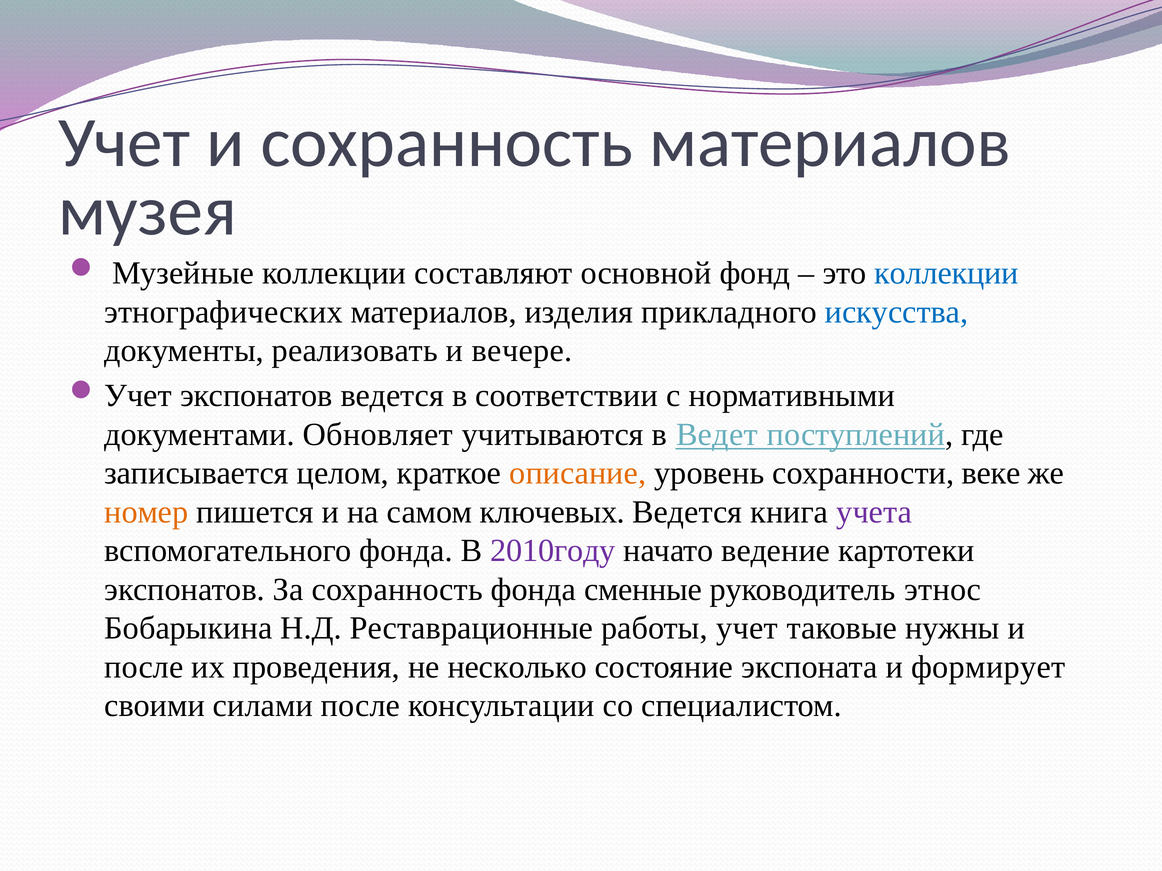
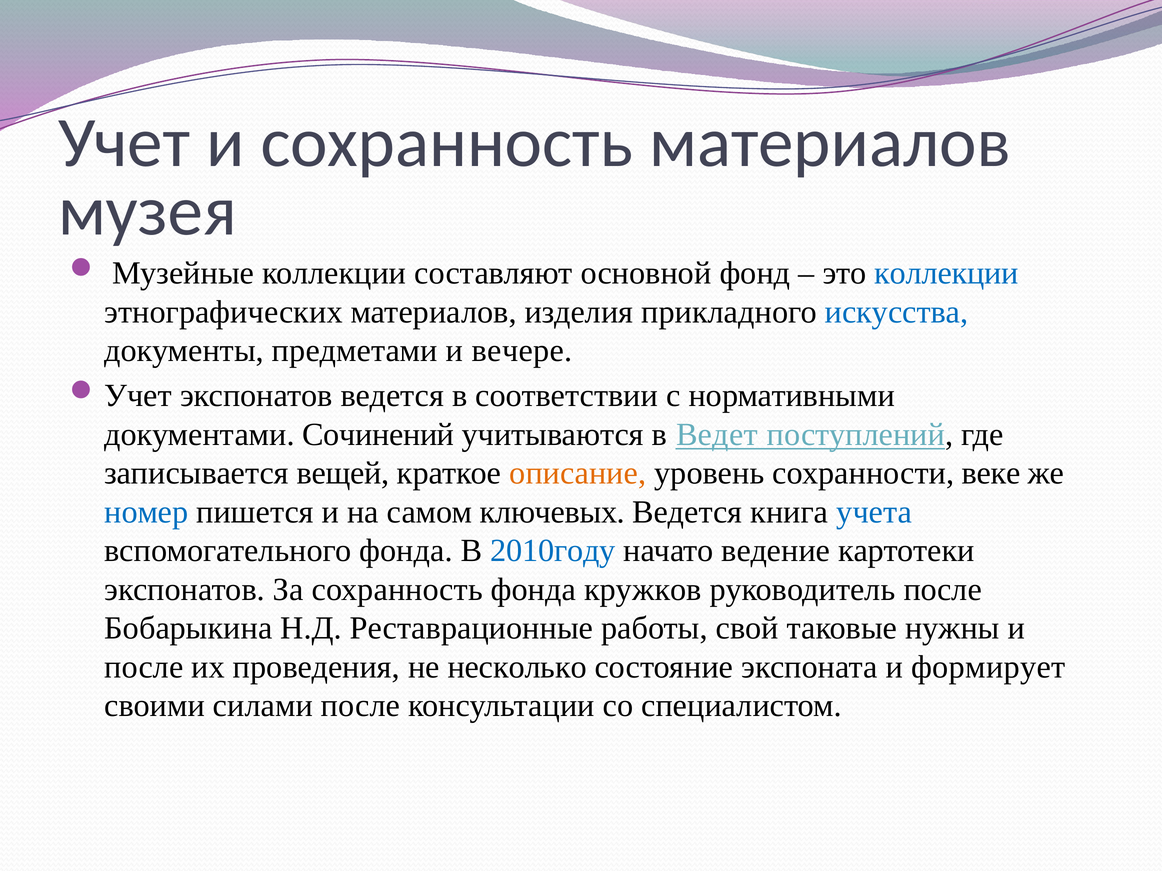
реализовать: реализовать -> предметами
Обновляет: Обновляет -> Сочинений
целом: целом -> вещей
номер colour: orange -> blue
учета colour: purple -> blue
2010году colour: purple -> blue
сменные: сменные -> кружков
руководитель этнос: этнос -> после
работы учет: учет -> свой
